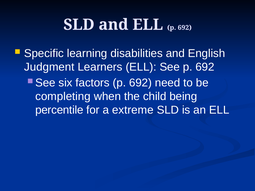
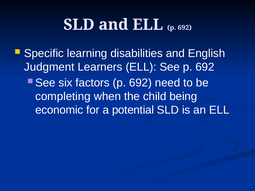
percentile: percentile -> economic
extreme: extreme -> potential
